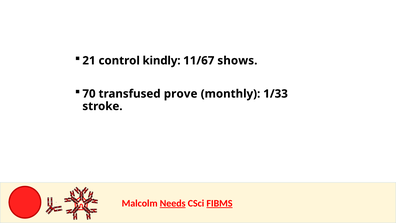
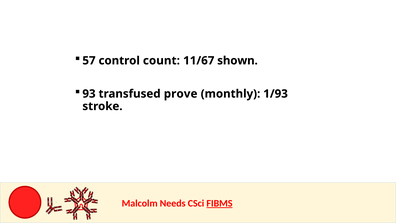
21: 21 -> 57
kindly: kindly -> count
shows: shows -> shown
70: 70 -> 93
1/33: 1/33 -> 1/93
Needs underline: present -> none
